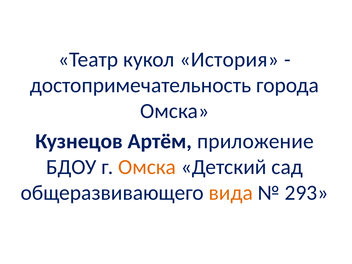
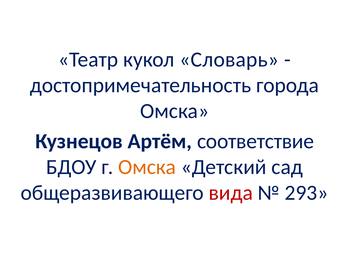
История: История -> Словарь
приложение: приложение -> соответствие
вида colour: orange -> red
